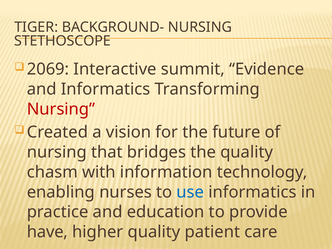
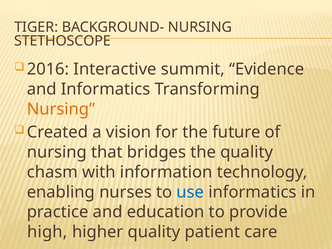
2069: 2069 -> 2016
Nursing at (61, 109) colour: red -> orange
have: have -> high
